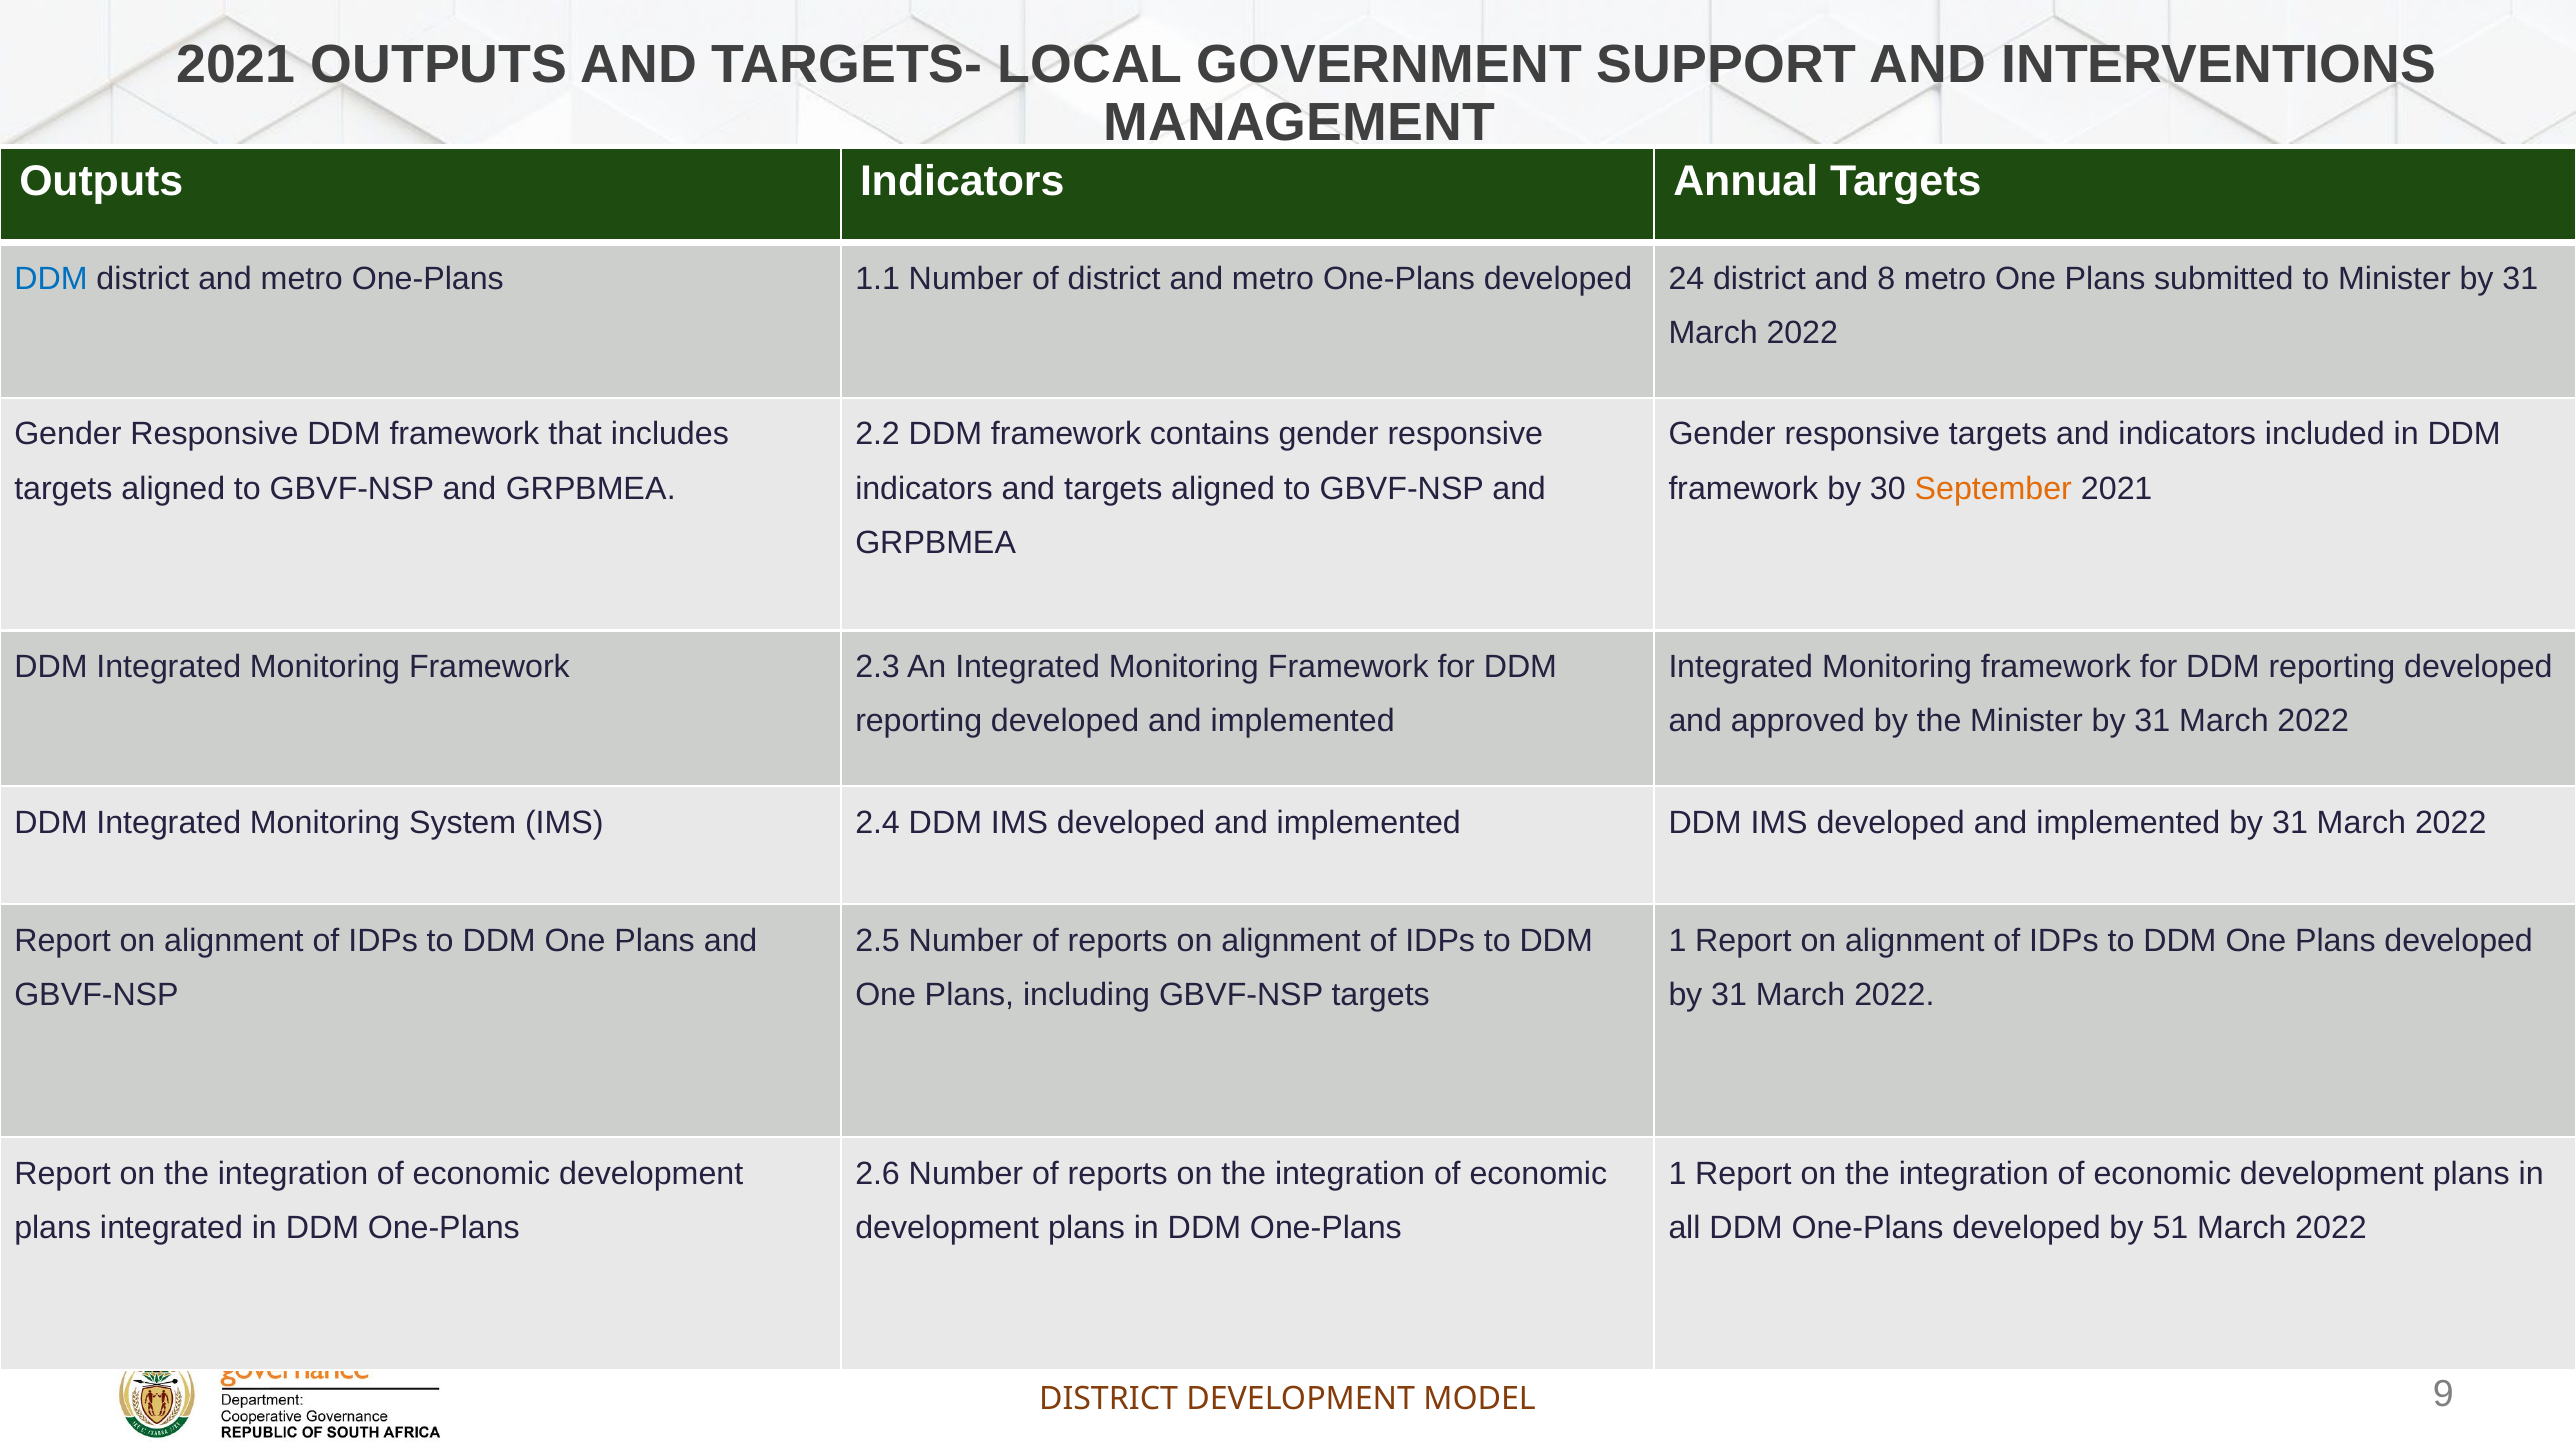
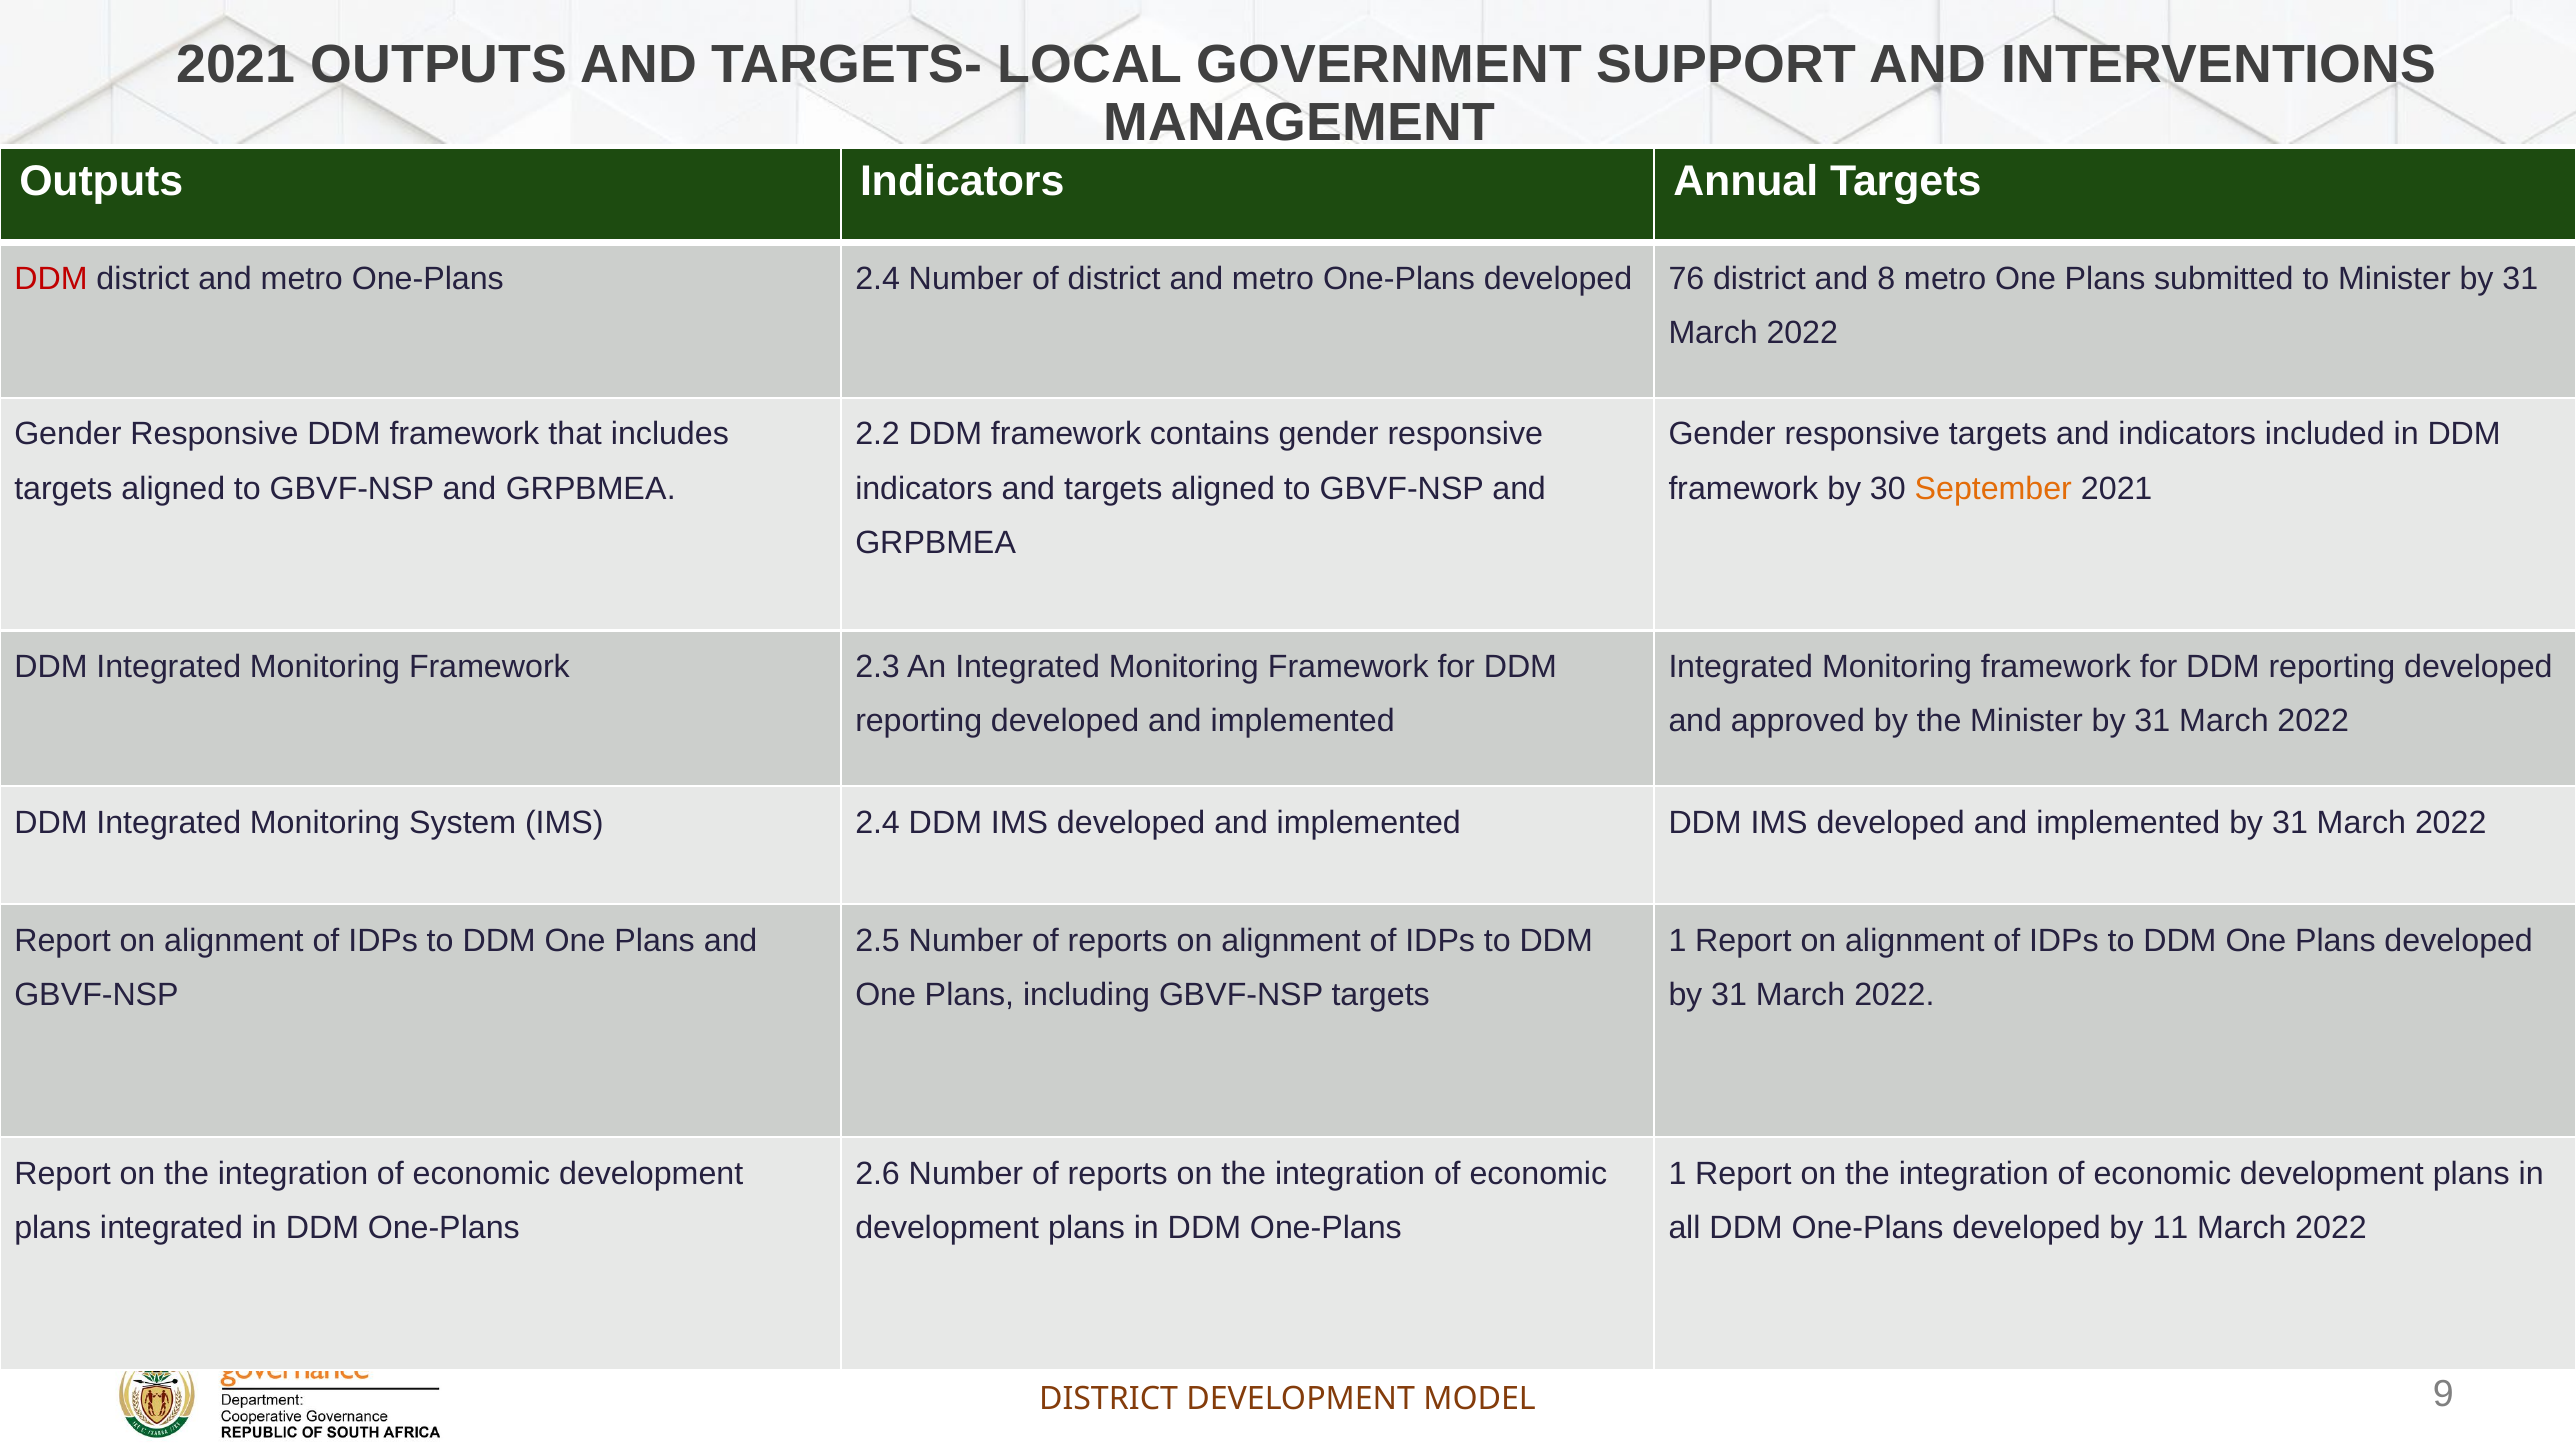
DDM at (51, 279) colour: blue -> red
One-Plans 1.1: 1.1 -> 2.4
24: 24 -> 76
51: 51 -> 11
